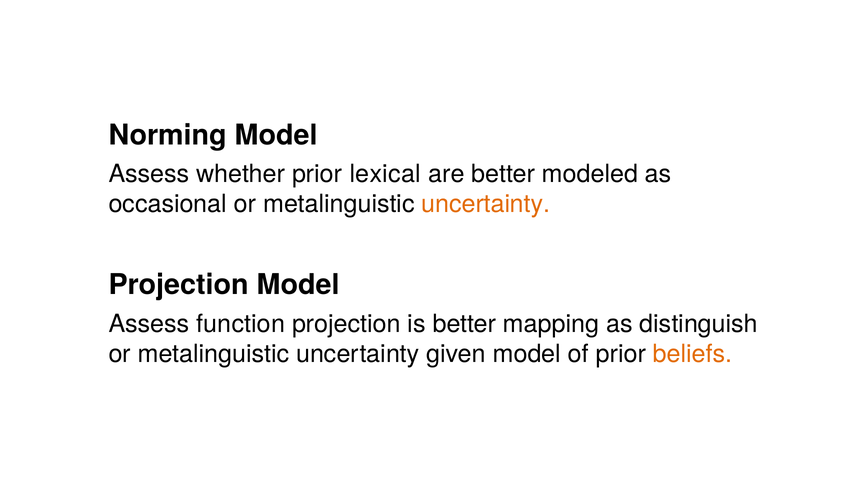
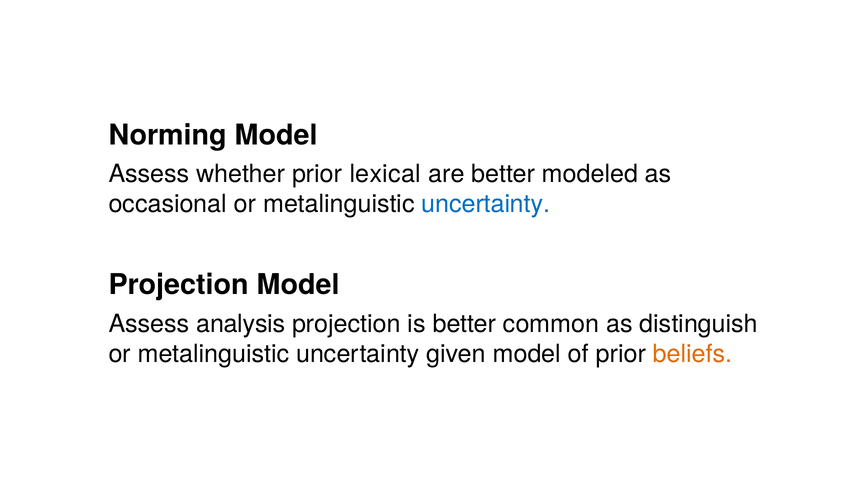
uncertainty at (486, 204) colour: orange -> blue
function: function -> analysis
mapping: mapping -> common
